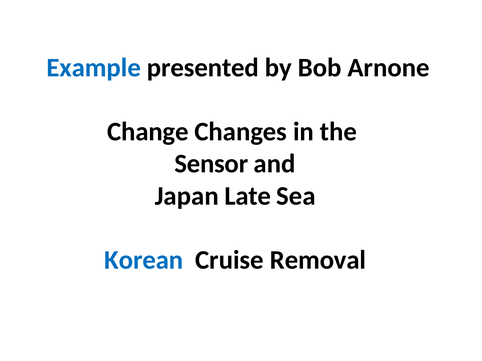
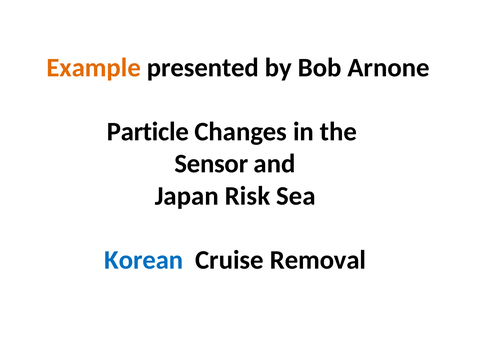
Example colour: blue -> orange
Change: Change -> Particle
Late: Late -> Risk
